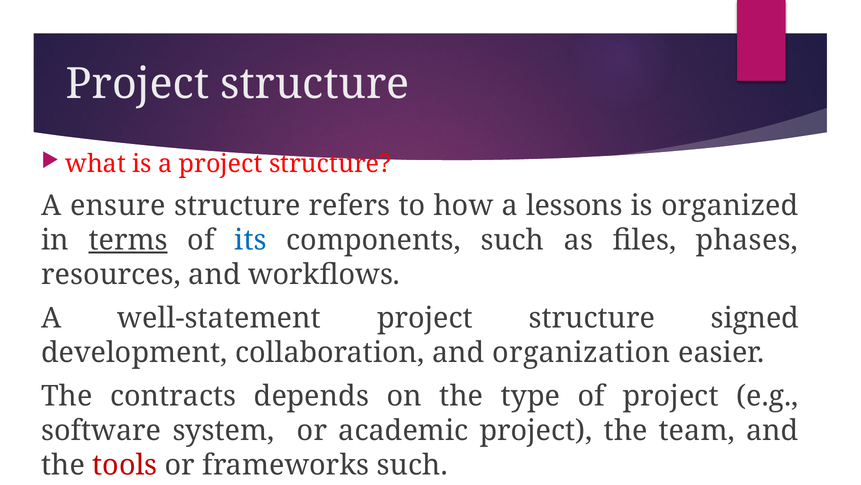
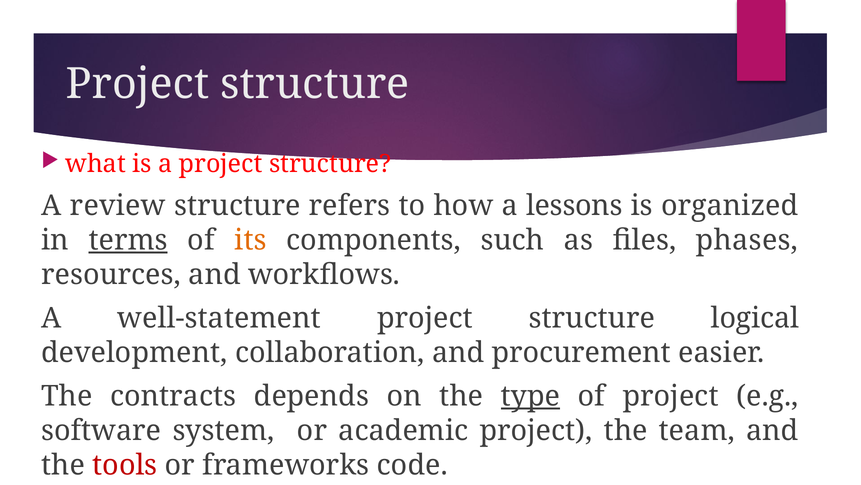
ensure: ensure -> review
its colour: blue -> orange
signed: signed -> logical
organization: organization -> procurement
type underline: none -> present
frameworks such: such -> code
